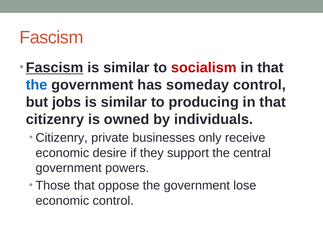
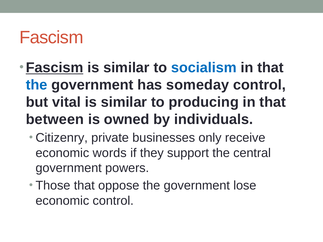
socialism colour: red -> blue
jobs: jobs -> vital
citizenry at (55, 119): citizenry -> between
desire: desire -> words
